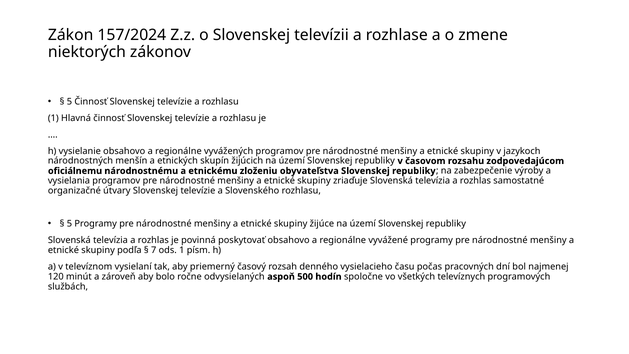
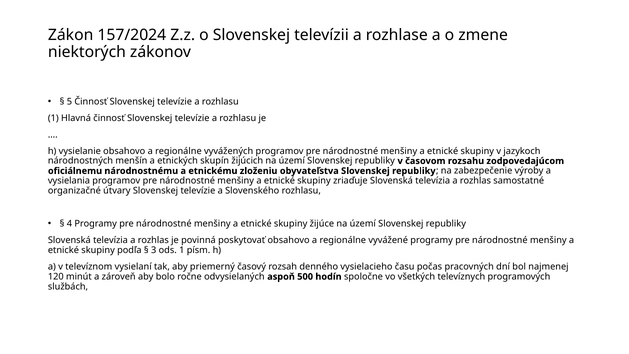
5 at (69, 224): 5 -> 4
7: 7 -> 3
